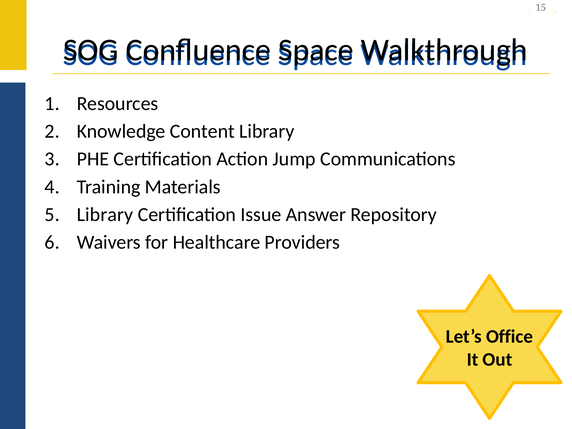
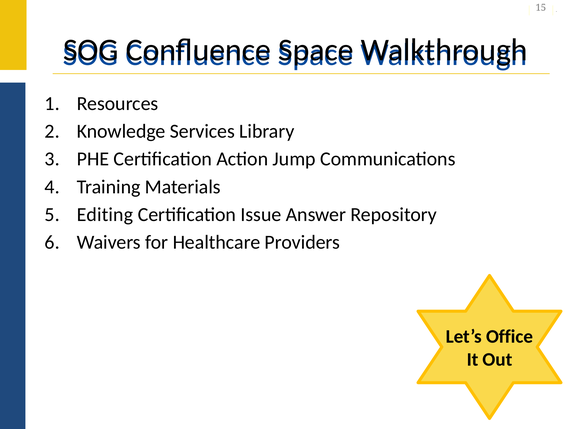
Content: Content -> Services
Library at (105, 215): Library -> Editing
